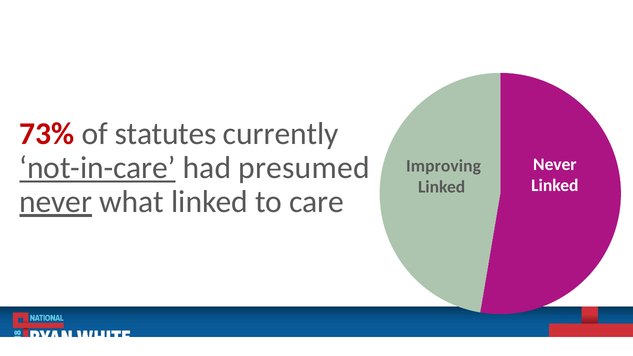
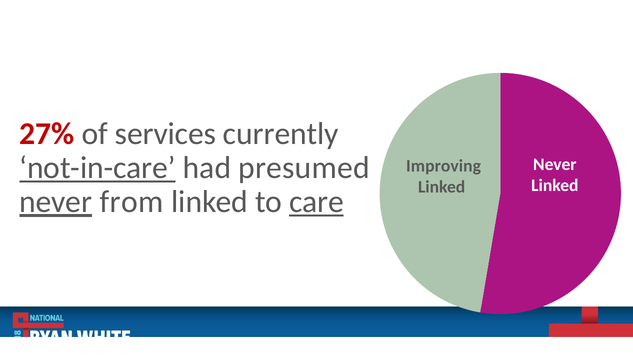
73%: 73% -> 27%
statutes: statutes -> services
what: what -> from
care underline: none -> present
